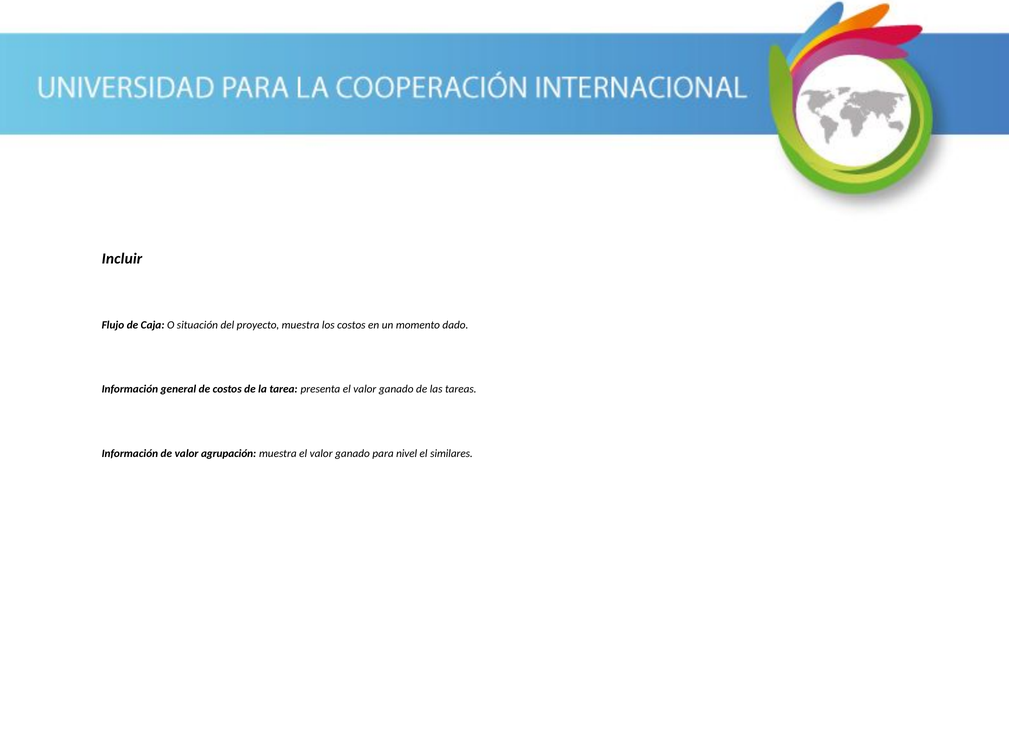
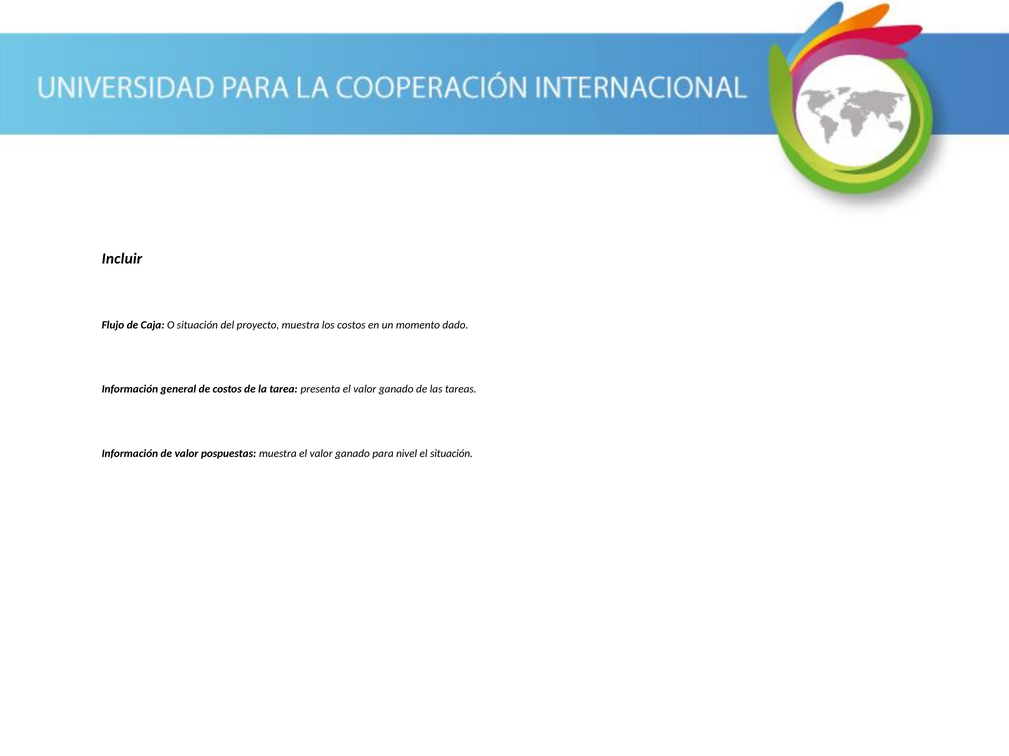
agrupación: agrupación -> pospuestas
el similares: similares -> situación
